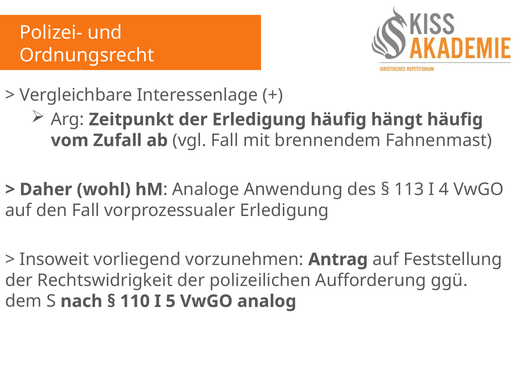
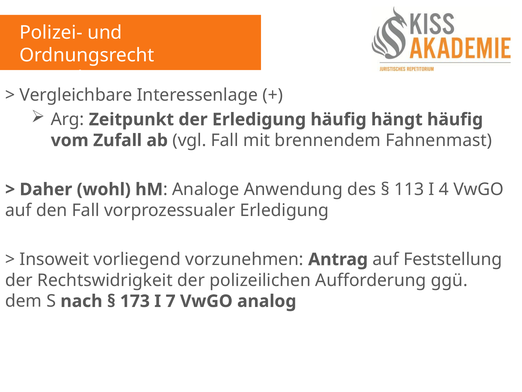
110: 110 -> 173
I 5: 5 -> 7
